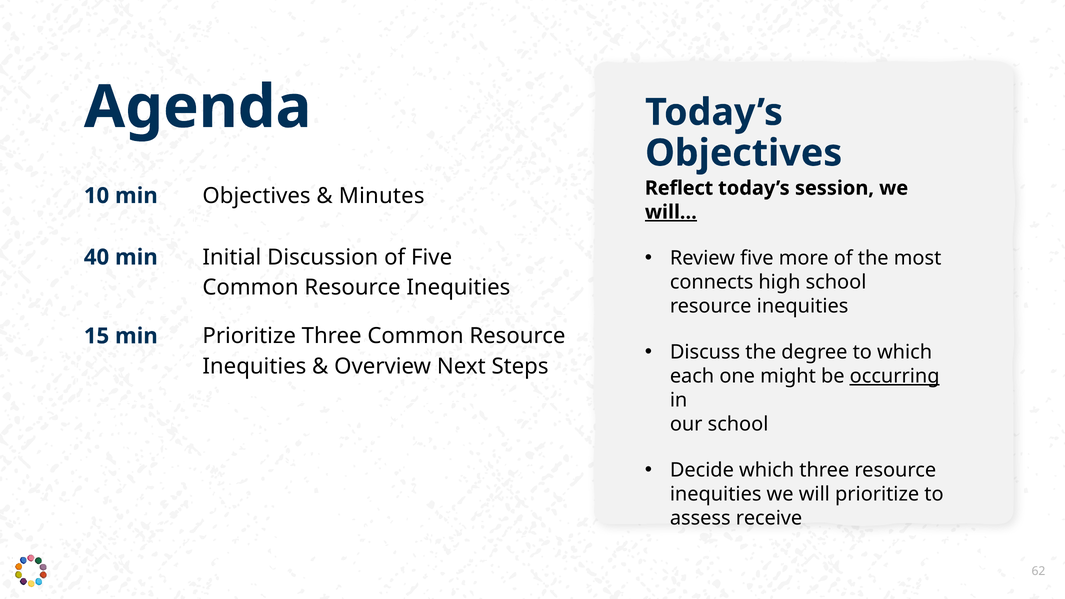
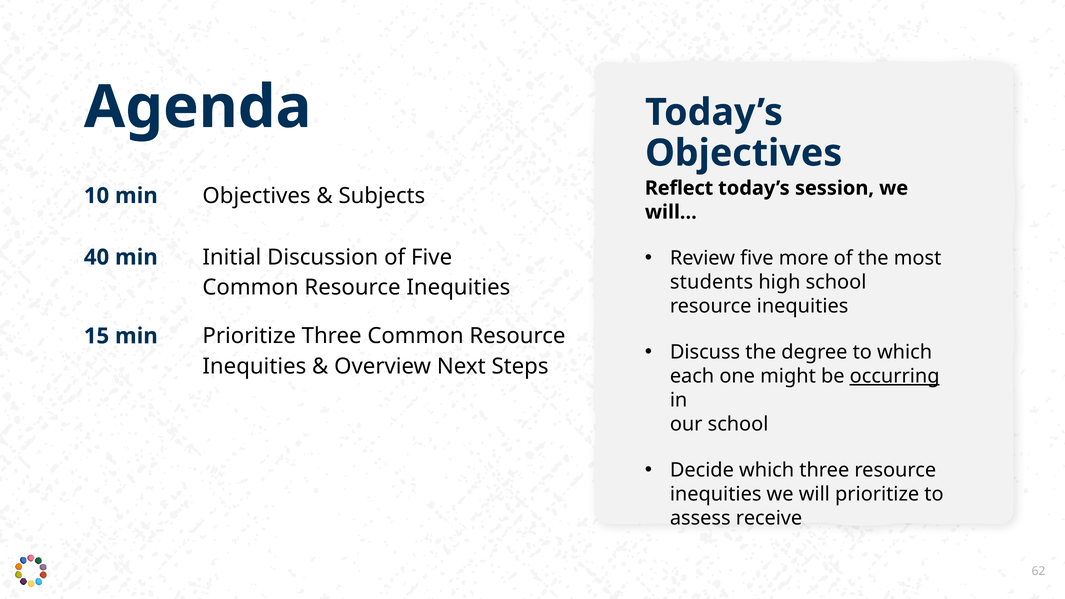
Minutes: Minutes -> Subjects
will… underline: present -> none
connects: connects -> students
